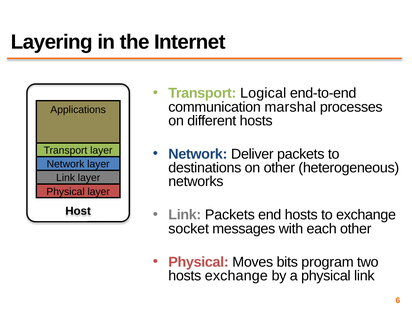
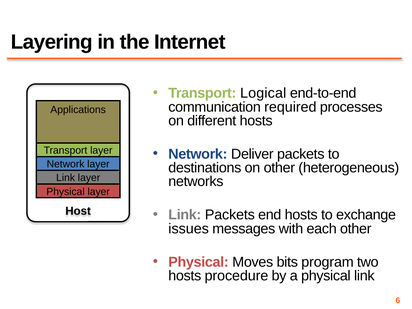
marshal: marshal -> required
socket: socket -> issues
hosts exchange: exchange -> procedure
